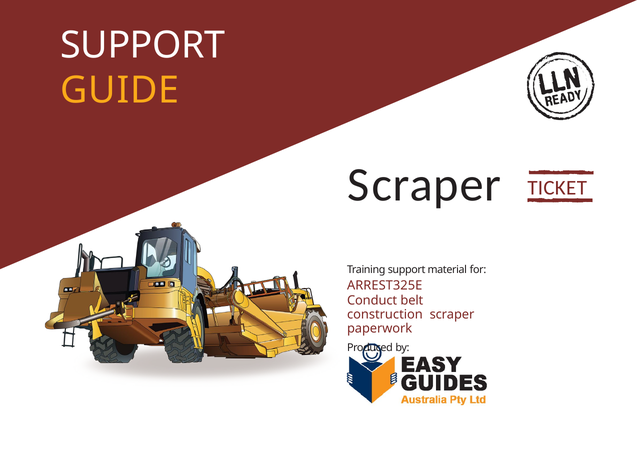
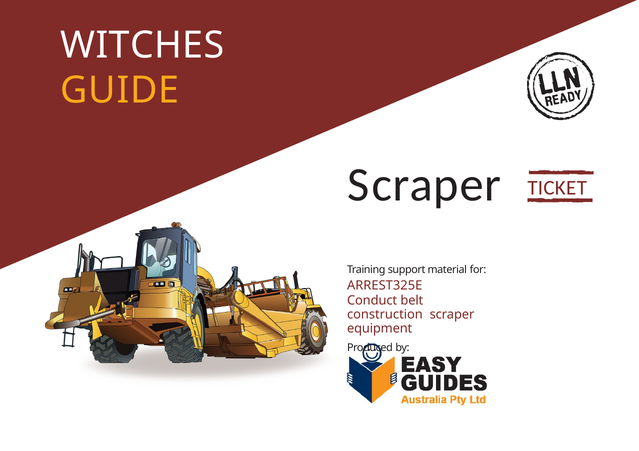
SUPPORT at (143, 45): SUPPORT -> WITCHES
paperwork: paperwork -> equipment
